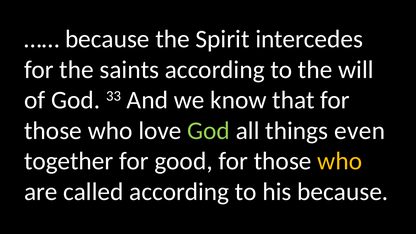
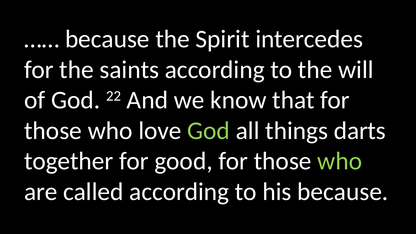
33: 33 -> 22
even: even -> darts
who at (340, 161) colour: yellow -> light green
